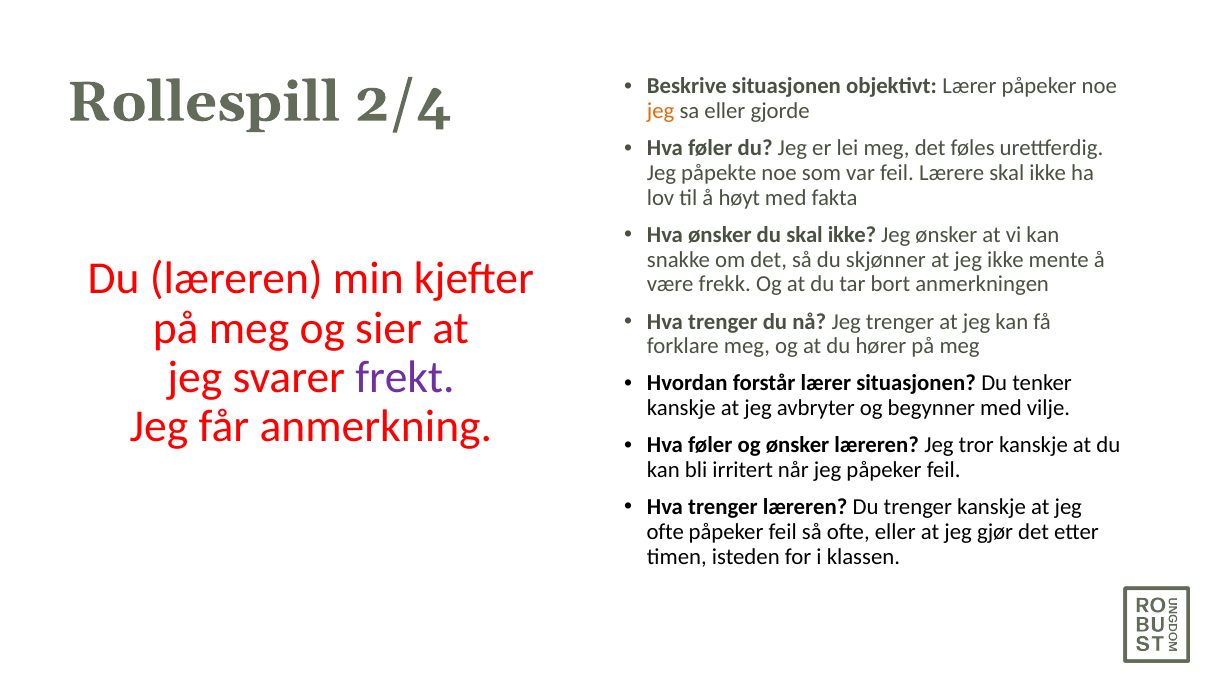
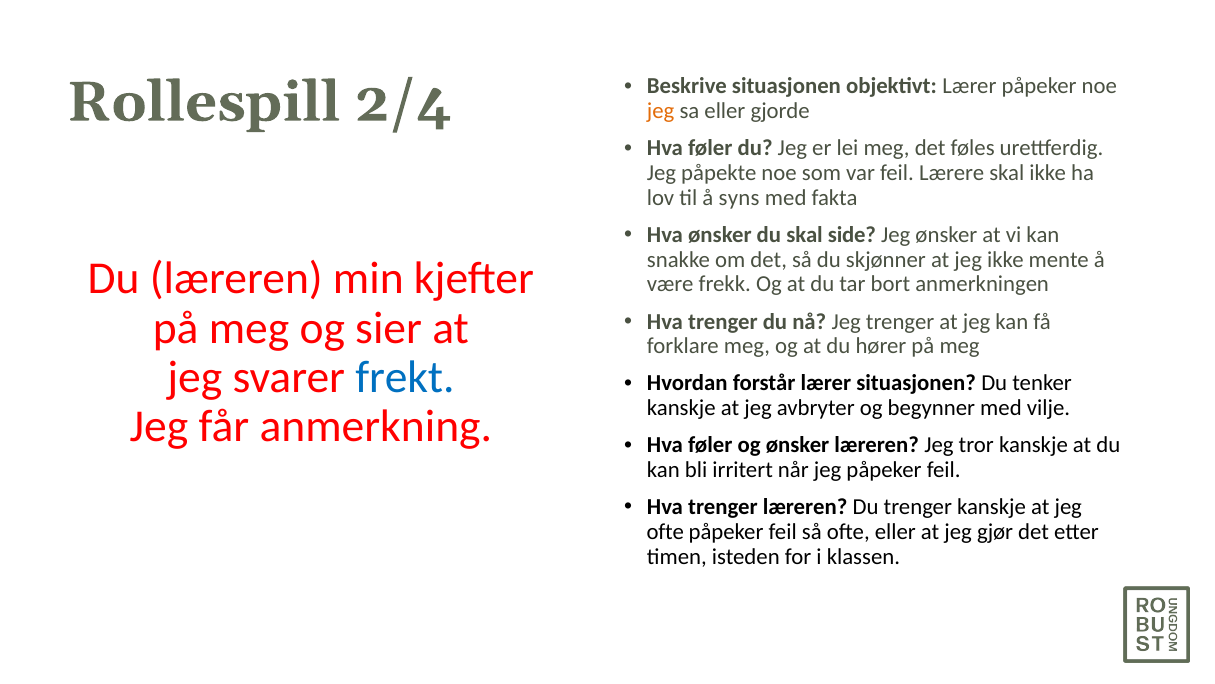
høyt: høyt -> syns
du skal ikke: ikke -> side
frekt colour: purple -> blue
